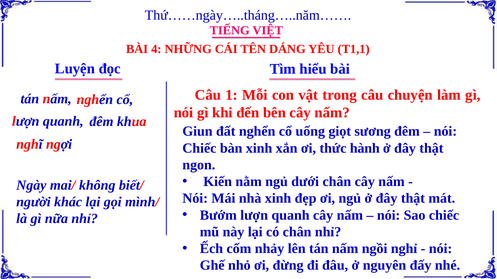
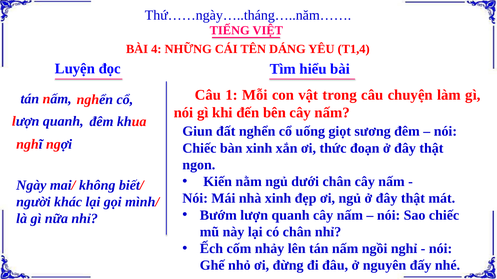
T1,1: T1,1 -> T1,4
hành: hành -> đoạn
